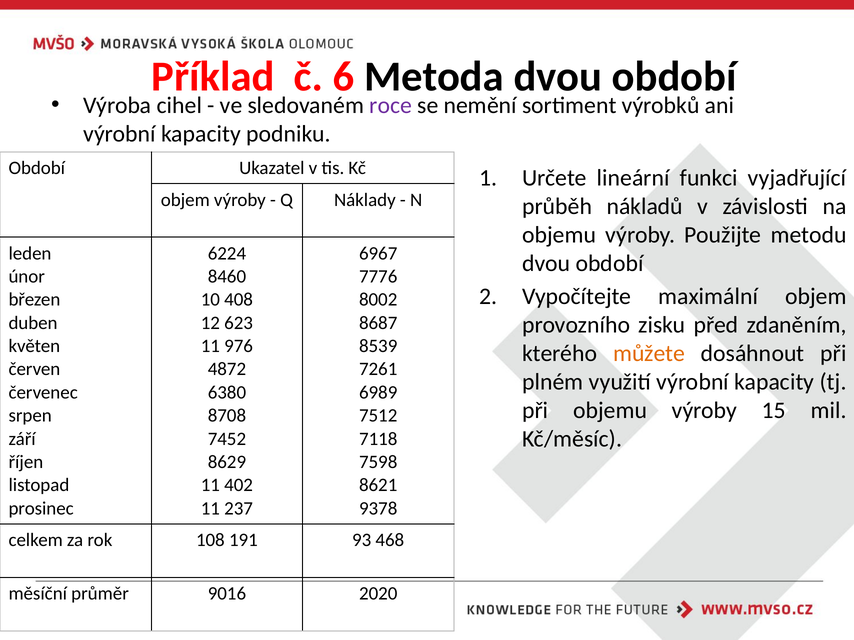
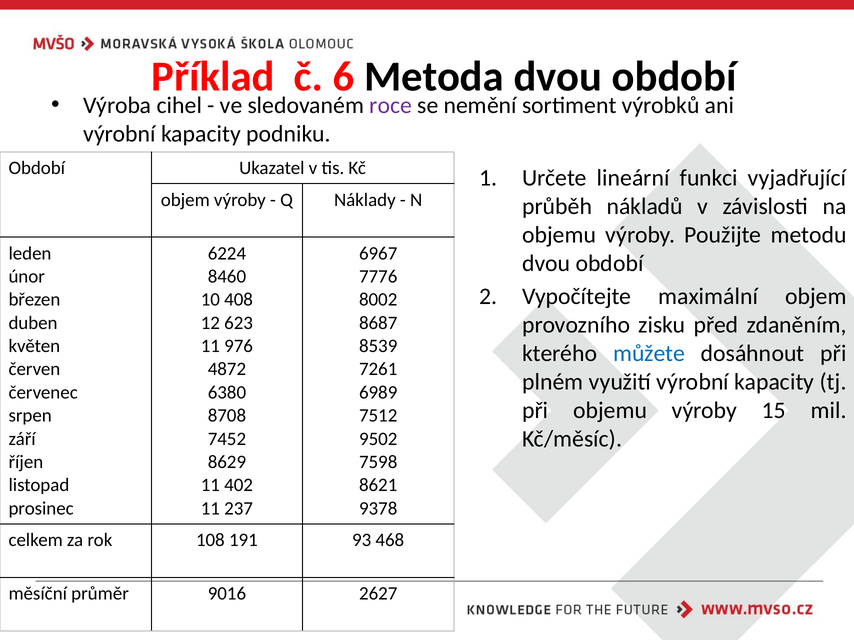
můžete colour: orange -> blue
7118: 7118 -> 9502
2020: 2020 -> 2627
